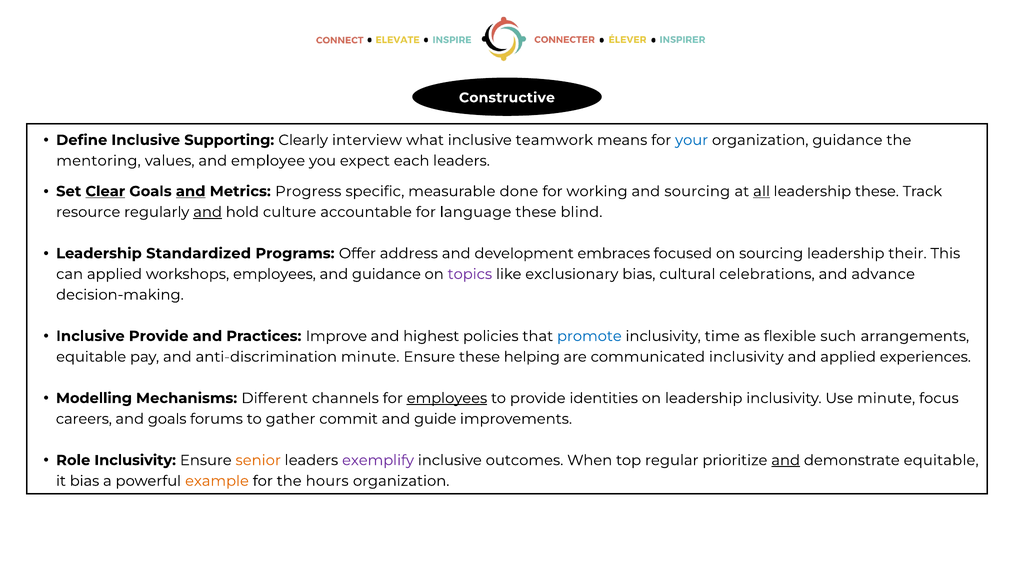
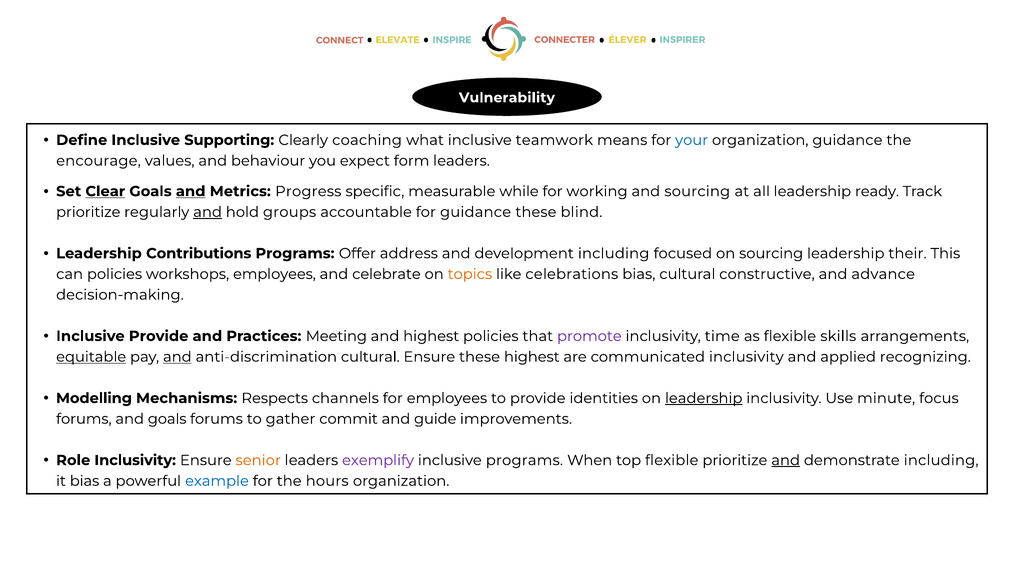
Constructive: Constructive -> Vulnerability
interview: interview -> coaching
mentoring: mentoring -> encourage
employee: employee -> behaviour
each: each -> form
done: done -> while
all underline: present -> none
leadership these: these -> ready
resource at (88, 212): resource -> prioritize
culture: culture -> groups
for language: language -> guidance
Standardized: Standardized -> Contributions
development embraces: embraces -> including
can applied: applied -> policies
and guidance: guidance -> celebrate
topics colour: purple -> orange
exclusionary: exclusionary -> celebrations
celebrations: celebrations -> constructive
Improve: Improve -> Meeting
promote colour: blue -> purple
such: such -> skills
equitable at (91, 357) underline: none -> present
and at (177, 357) underline: none -> present
anti-discrimination minute: minute -> cultural
these helping: helping -> highest
experiences: experiences -> recognizing
Different: Different -> Respects
employees at (447, 398) underline: present -> none
leadership at (704, 398) underline: none -> present
careers at (84, 419): careers -> forums
inclusive outcomes: outcomes -> programs
top regular: regular -> flexible
demonstrate equitable: equitable -> including
example colour: orange -> blue
